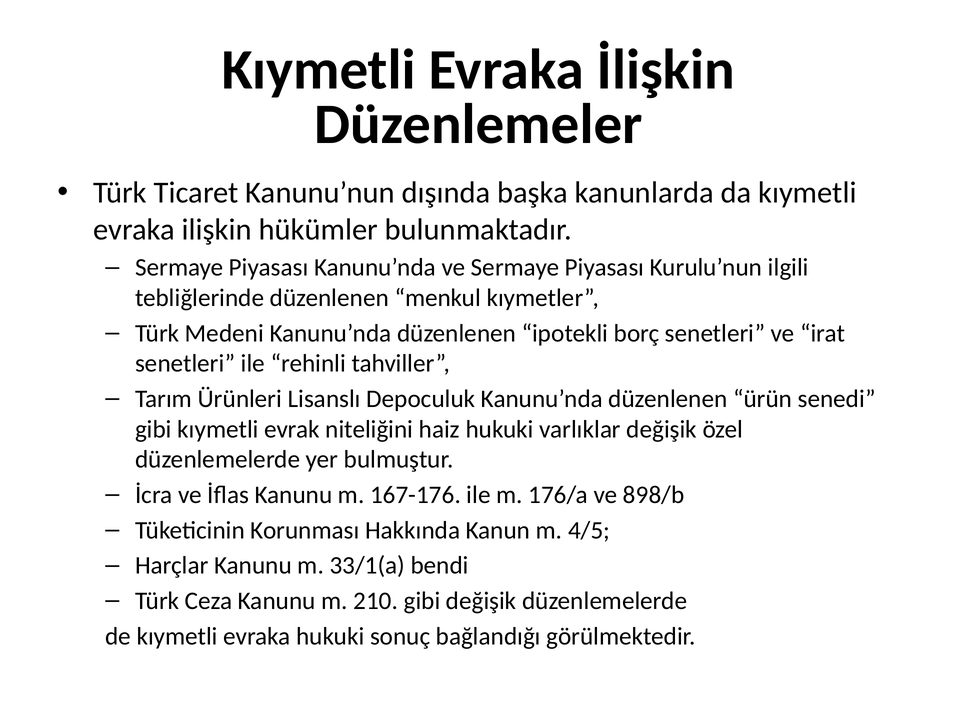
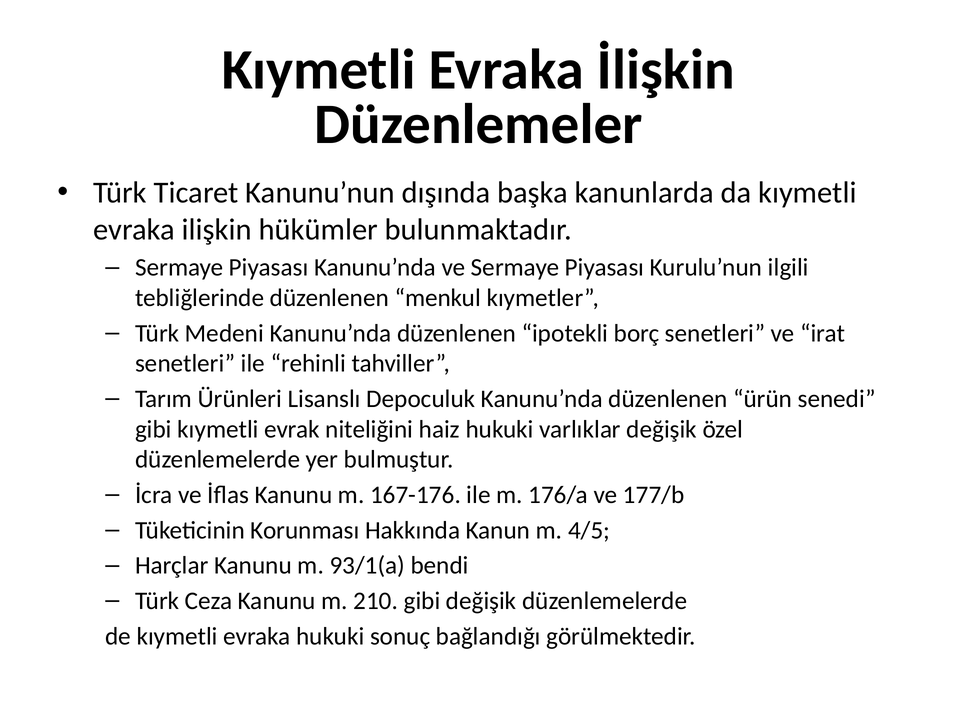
898/b: 898/b -> 177/b
33/1(a: 33/1(a -> 93/1(a
